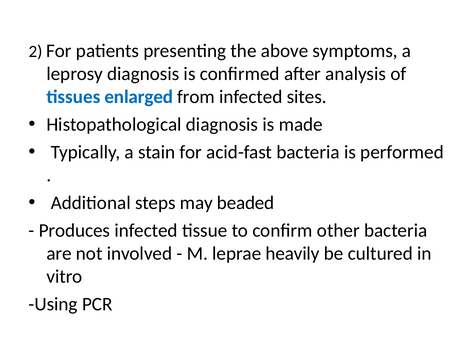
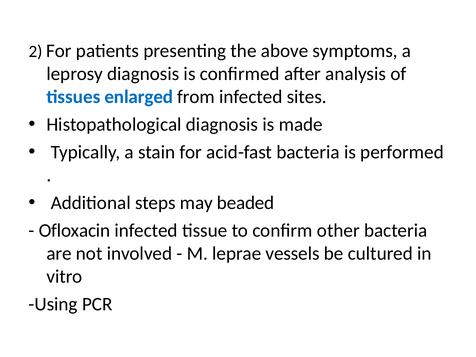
Produces: Produces -> Ofloxacin
heavily: heavily -> vessels
